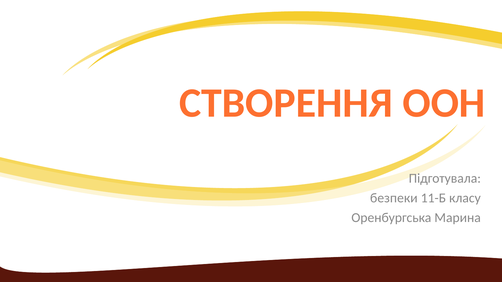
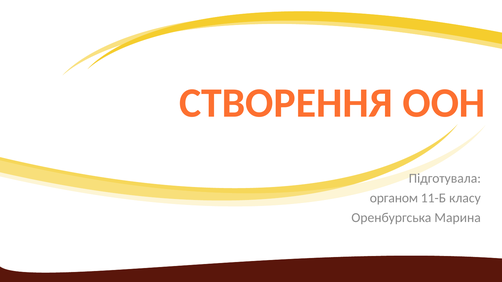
безпеки: безпеки -> органом
